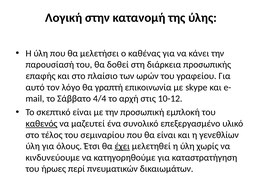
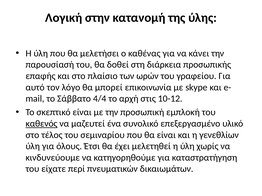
γραπτή: γραπτή -> μπορεί
έχει underline: present -> none
ήρωες: ήρωες -> είχατε
